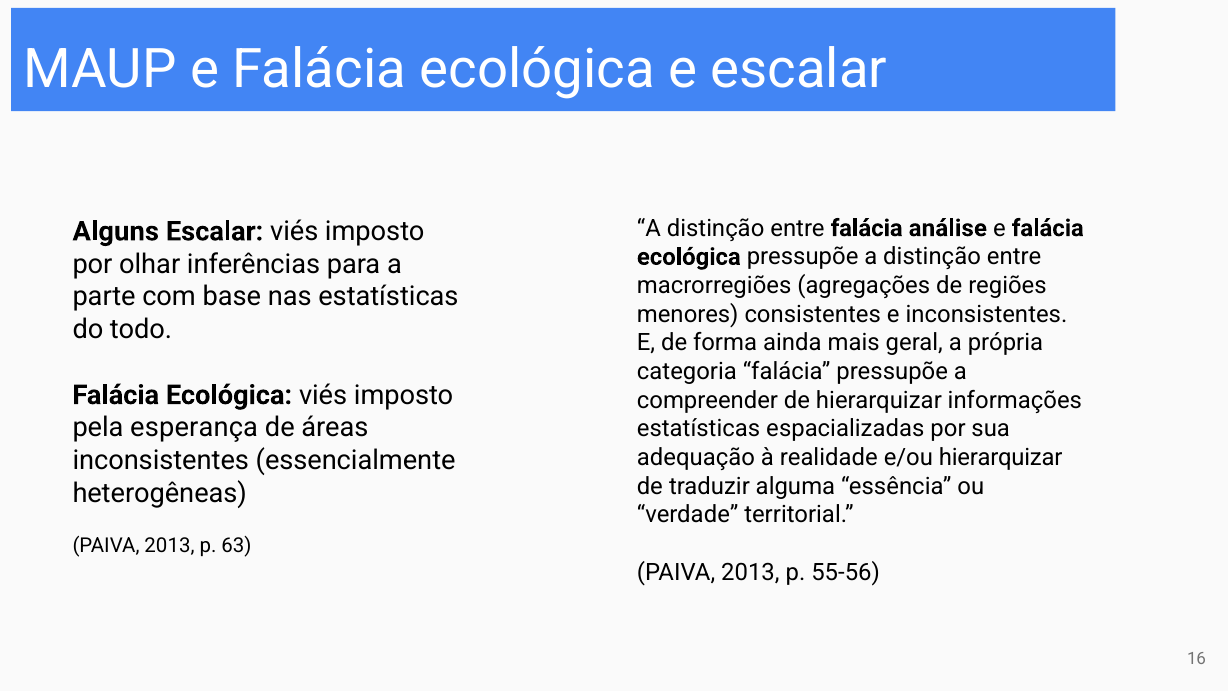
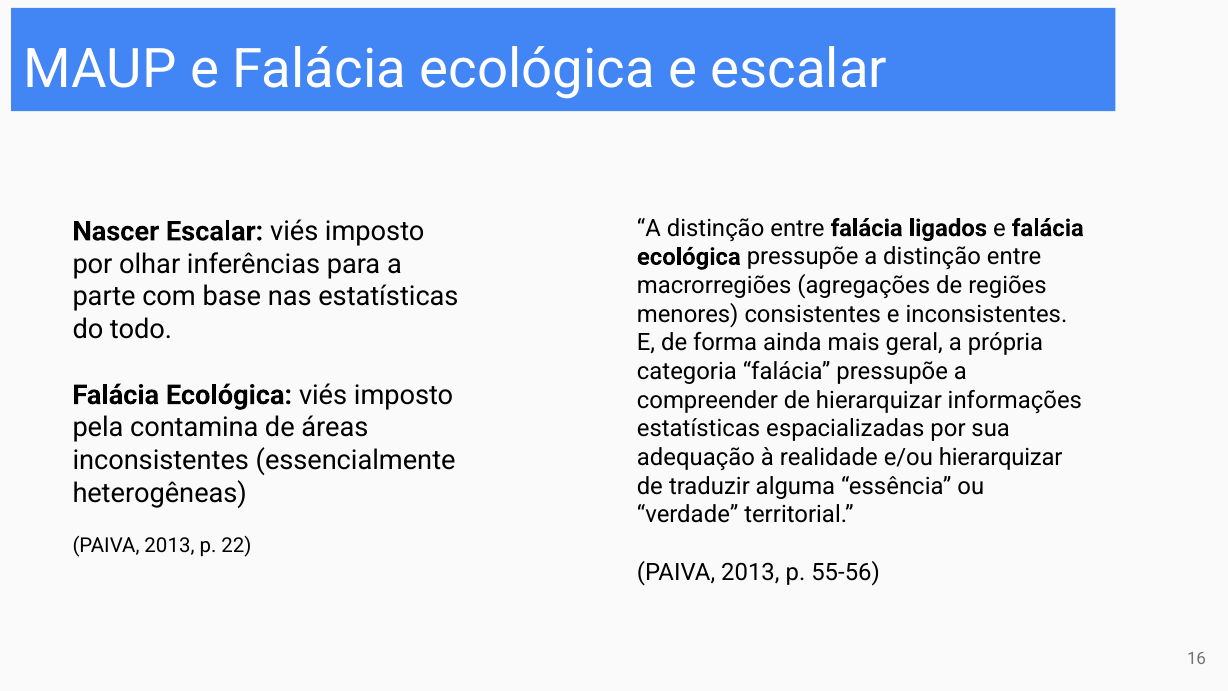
análise: análise -> ligados
Alguns: Alguns -> Nascer
esperança: esperança -> contamina
63: 63 -> 22
